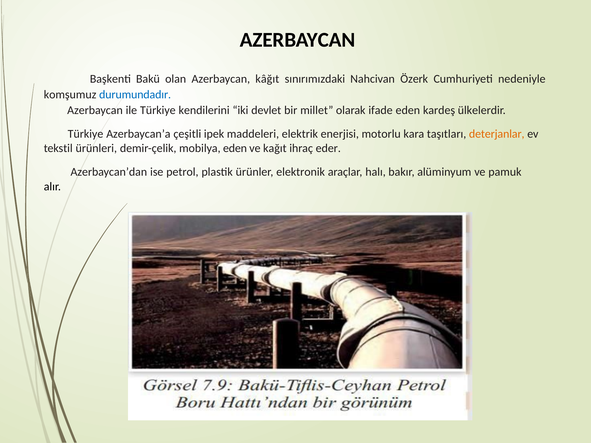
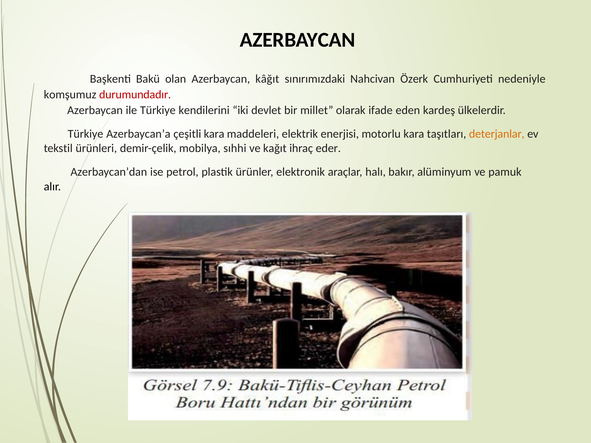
durumundadır colour: blue -> red
çeşitli ipek: ipek -> kara
mobilya eden: eden -> sıhhi
